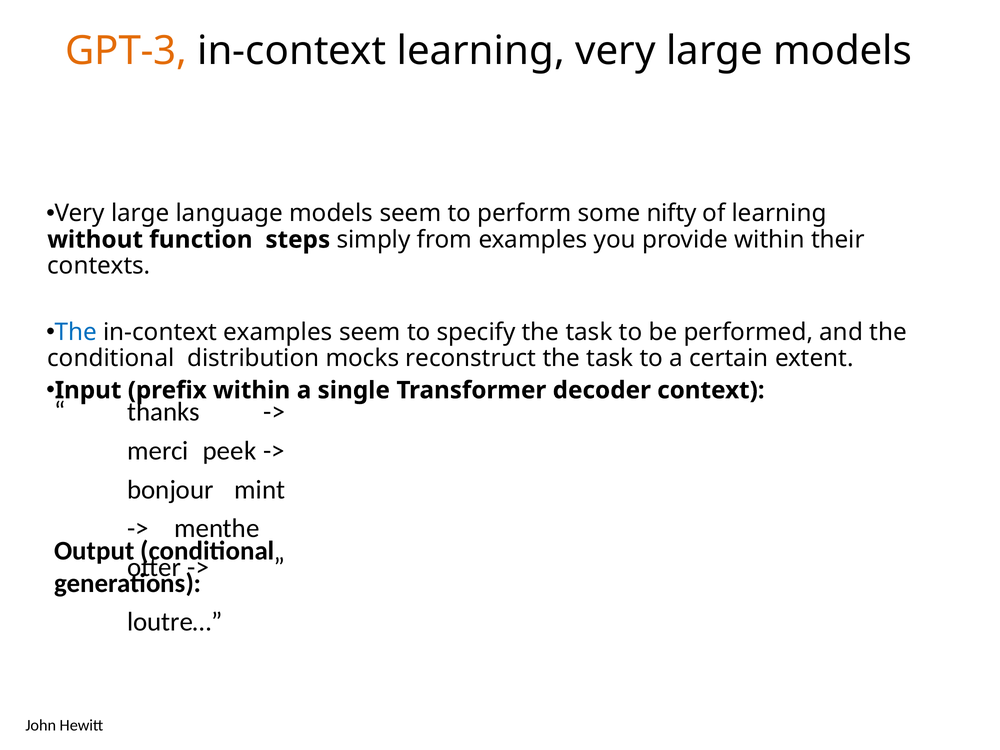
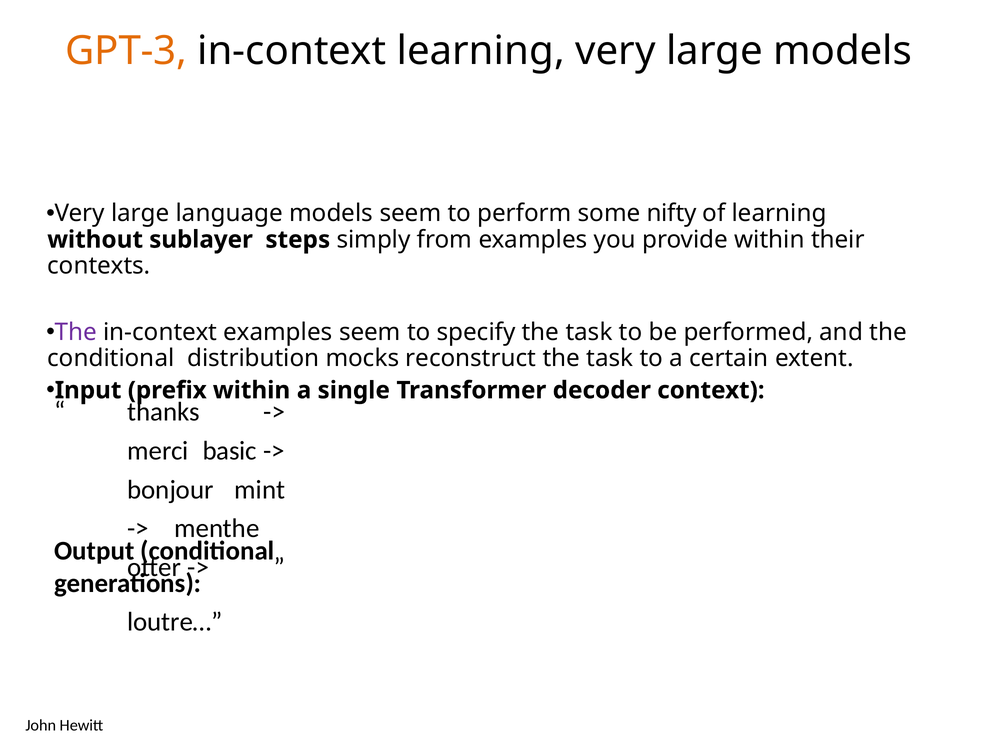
function: function -> sublayer
The at (76, 332) colour: blue -> purple
peek: peek -> basic
